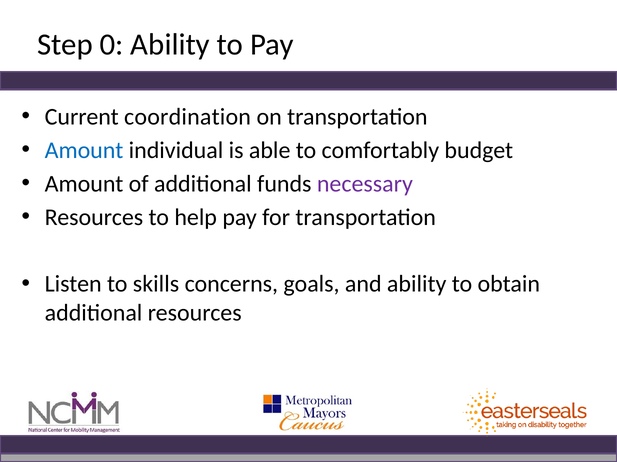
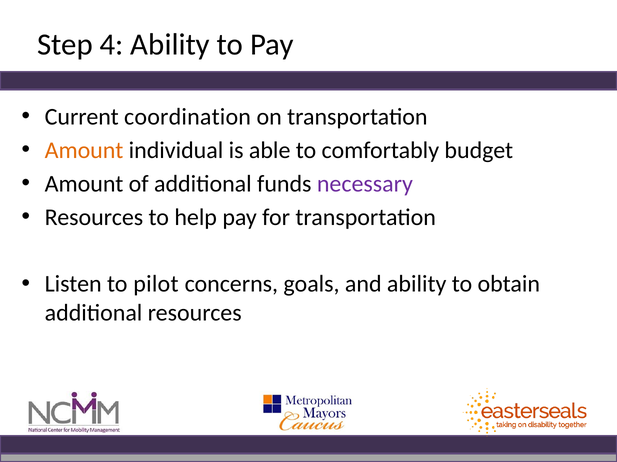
0: 0 -> 4
Amount at (84, 150) colour: blue -> orange
skills: skills -> pilot
